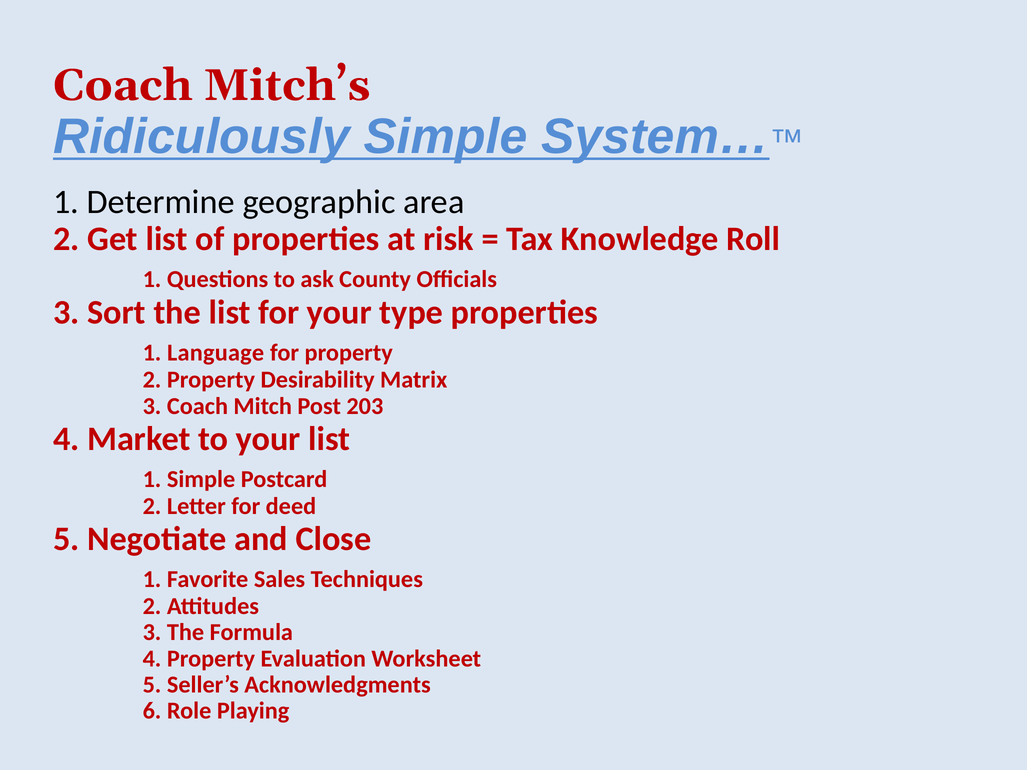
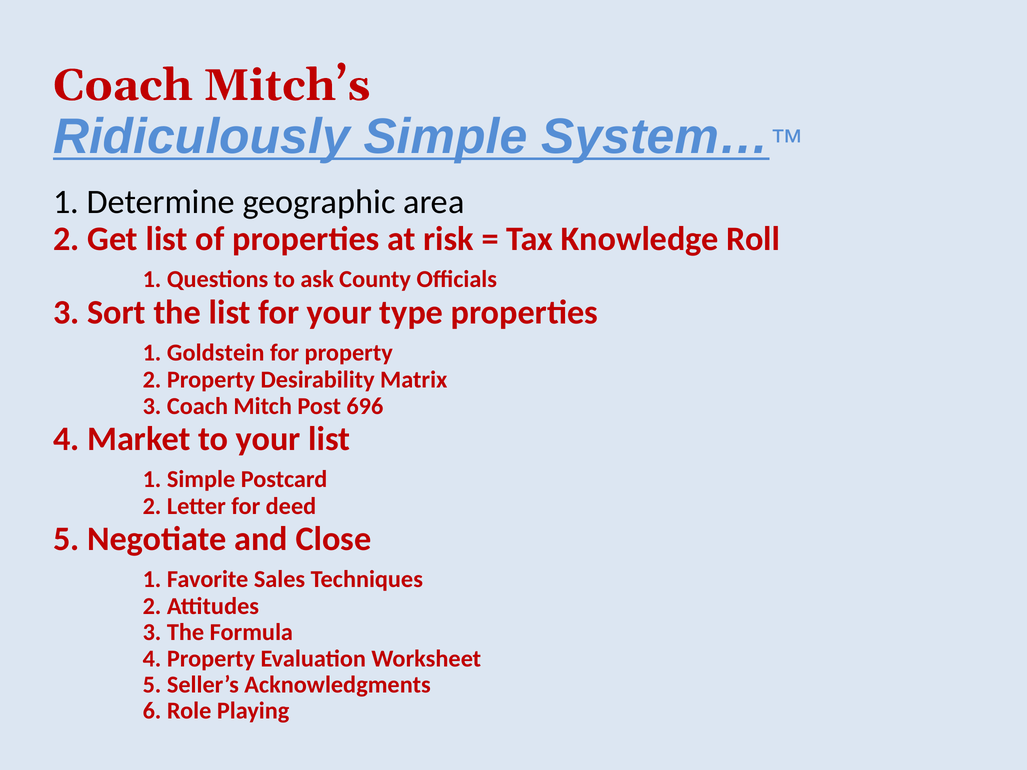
Language: Language -> Goldstein
203: 203 -> 696
